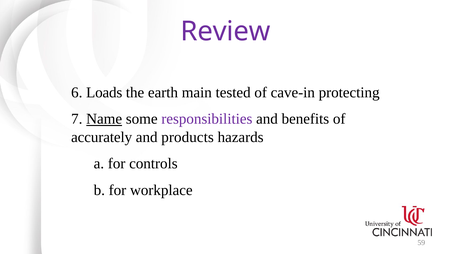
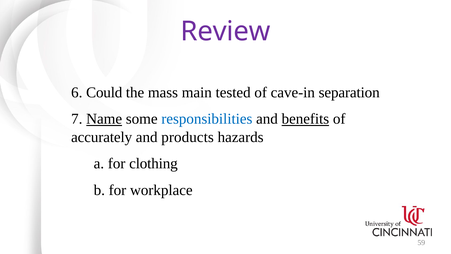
Loads: Loads -> Could
earth: earth -> mass
protecting: protecting -> separation
responsibilities colour: purple -> blue
benefits underline: none -> present
controls: controls -> clothing
